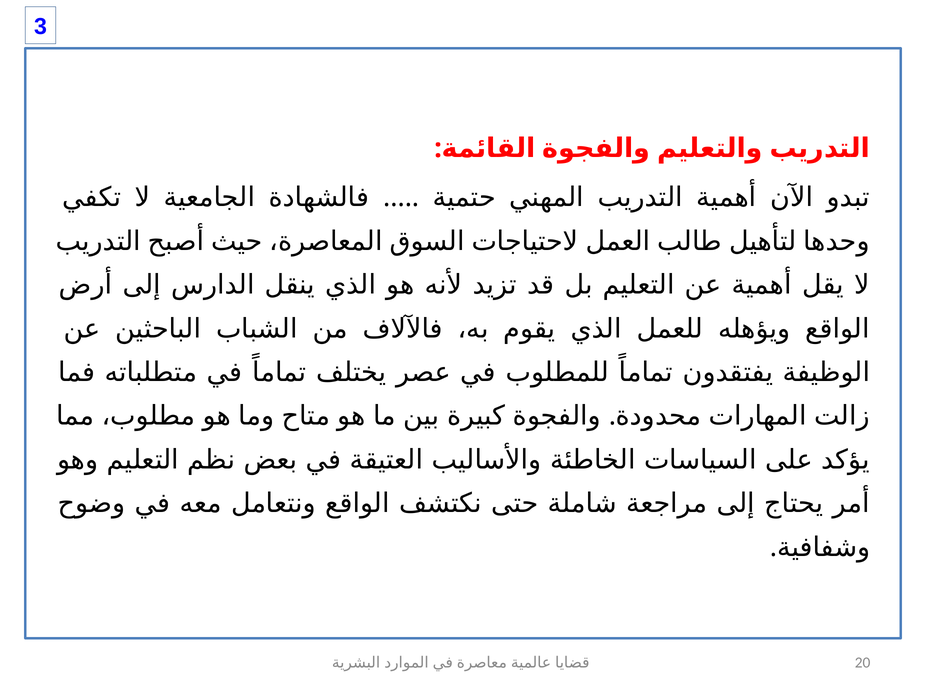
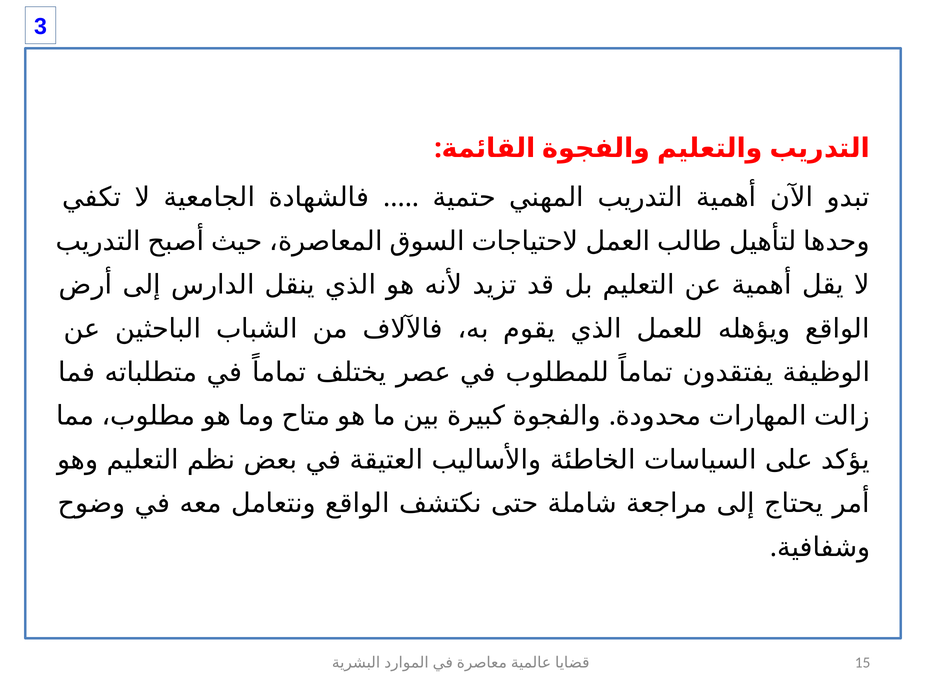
20: 20 -> 15
